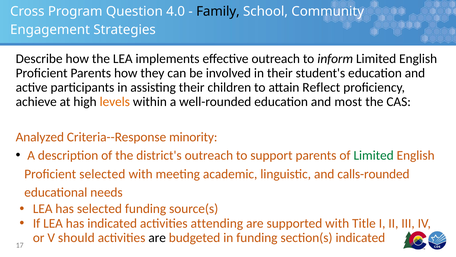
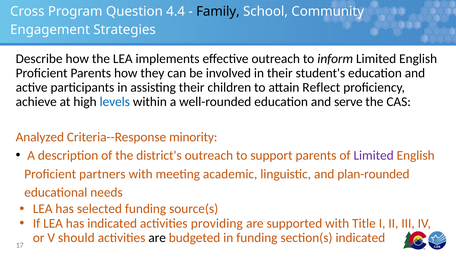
4.0: 4.0 -> 4.4
levels colour: orange -> blue
most: most -> serve
Limited at (374, 155) colour: green -> purple
Proficient selected: selected -> partners
calls-rounded: calls-rounded -> plan-rounded
attending: attending -> providing
